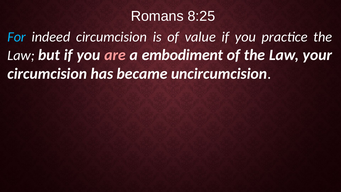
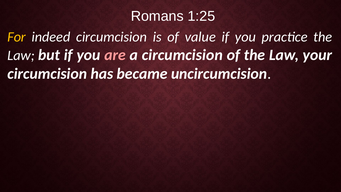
8:25: 8:25 -> 1:25
For colour: light blue -> yellow
a embodiment: embodiment -> circumcision
